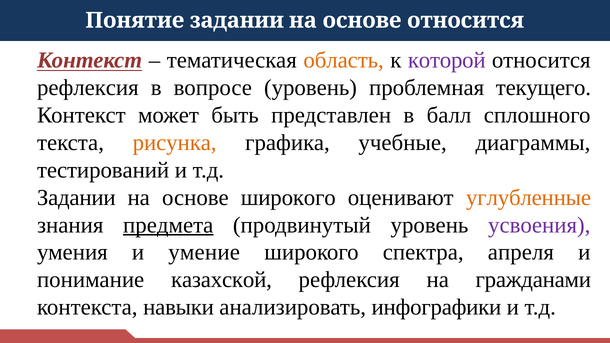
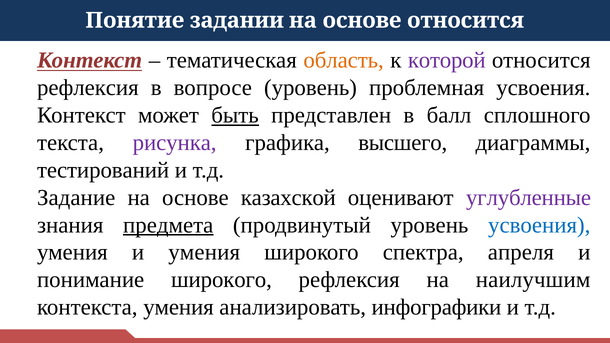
проблемная текущего: текущего -> усвоения
быть underline: none -> present
рисунка colour: orange -> purple
учебные: учебные -> высшего
Задании at (76, 198): Задании -> Задание
основе широкого: широкого -> казахской
углубленные colour: orange -> purple
усвоения at (539, 225) colour: purple -> blue
и умение: умение -> умения
понимание казахской: казахской -> широкого
гражданами: гражданами -> наилучшим
контекста навыки: навыки -> умения
